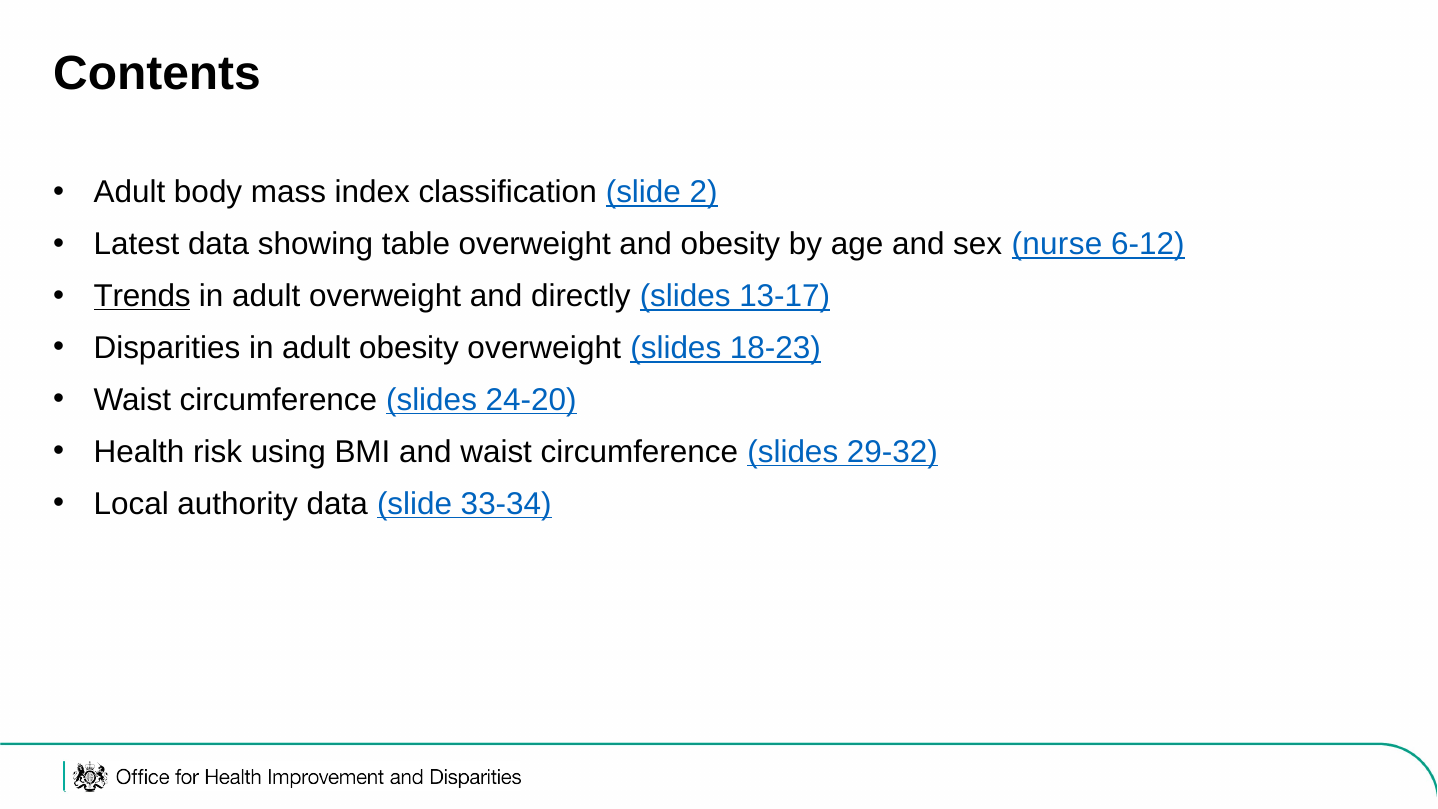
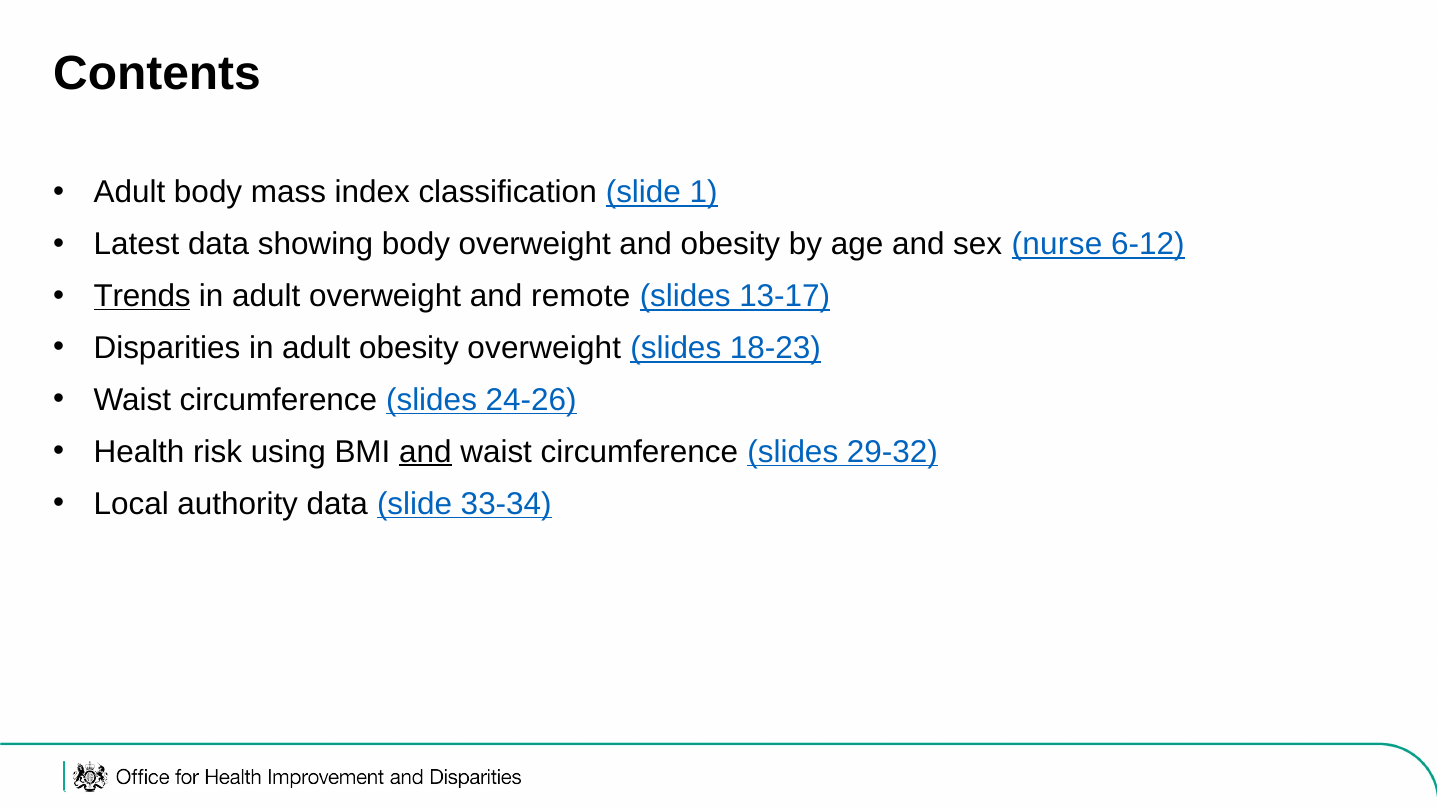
2: 2 -> 1
showing table: table -> body
directly: directly -> remote
24-20: 24-20 -> 24-26
and at (425, 452) underline: none -> present
